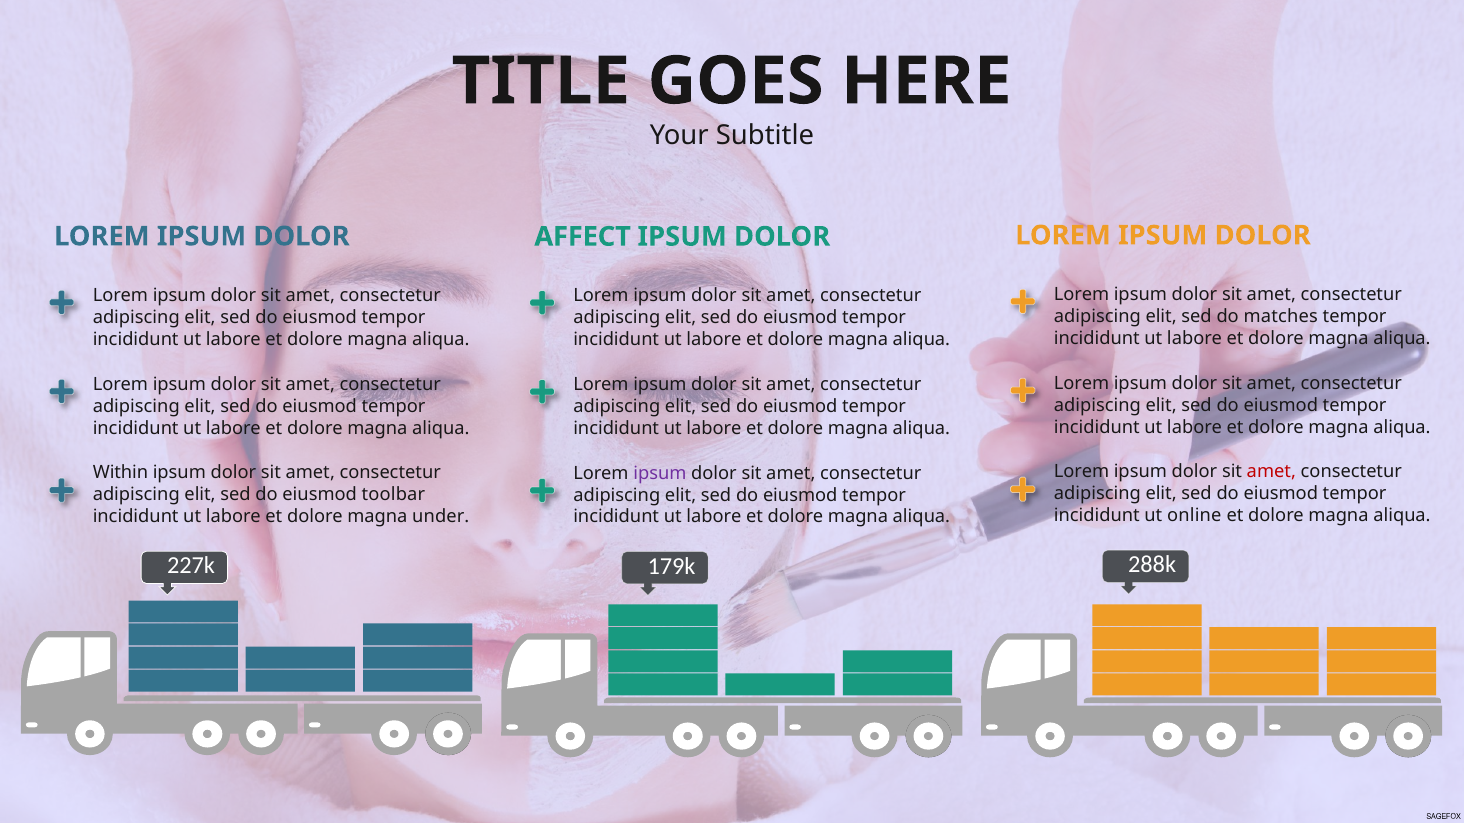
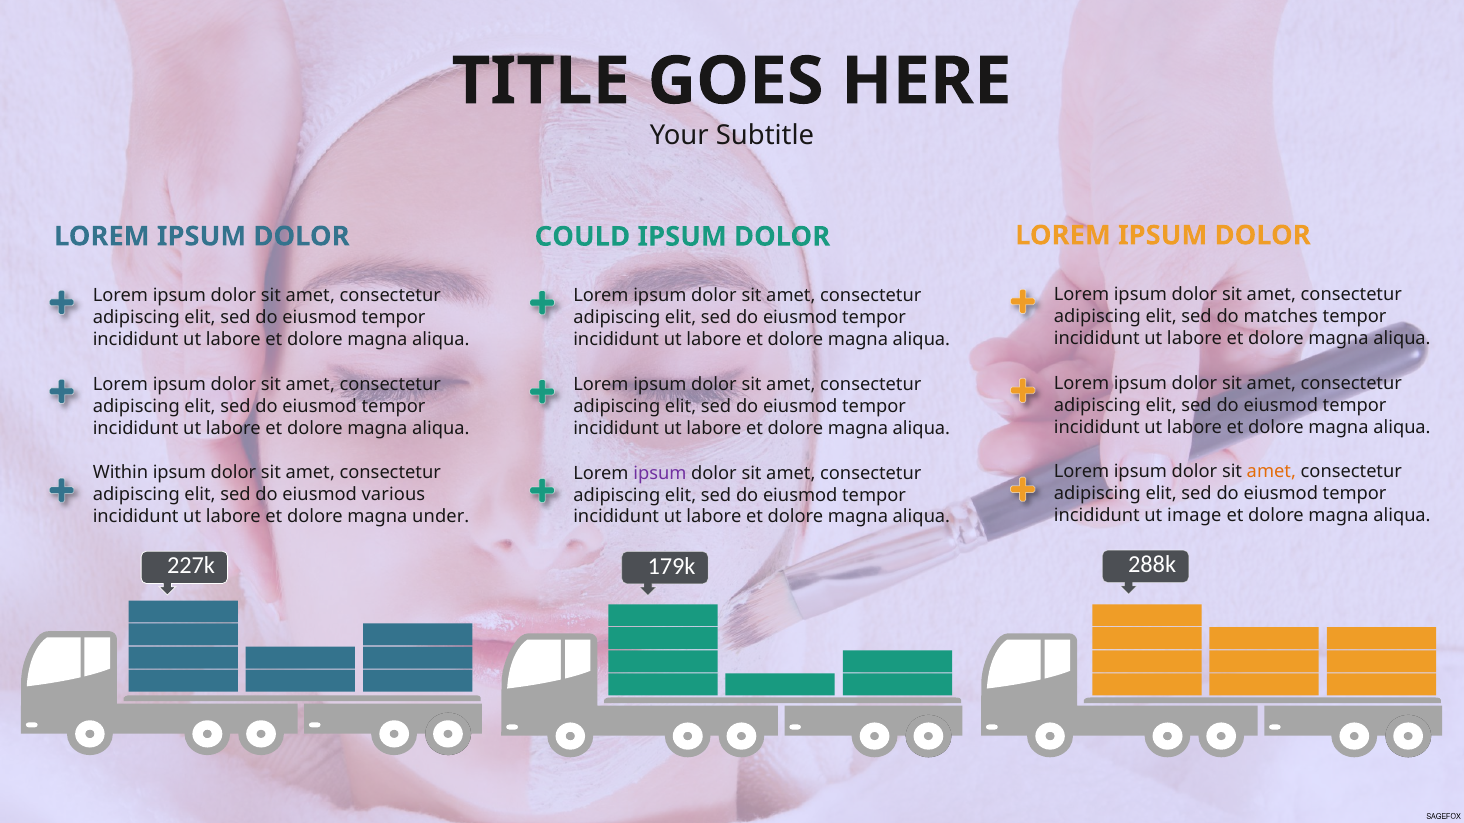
AFFECT: AFFECT -> COULD
amet at (1271, 472) colour: red -> orange
toolbar: toolbar -> various
online: online -> image
